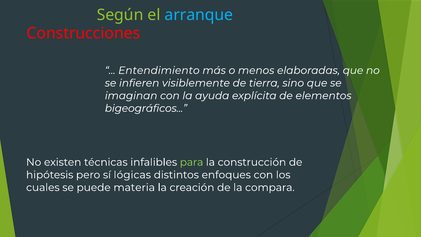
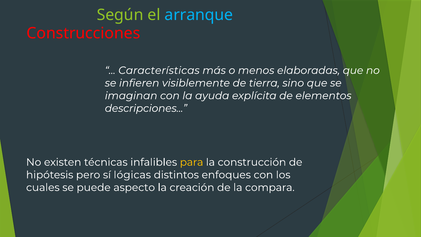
Entendimiento: Entendimiento -> Características
bigeográficos: bigeográficos -> descripciones
para colour: light green -> yellow
materia: materia -> aspecto
